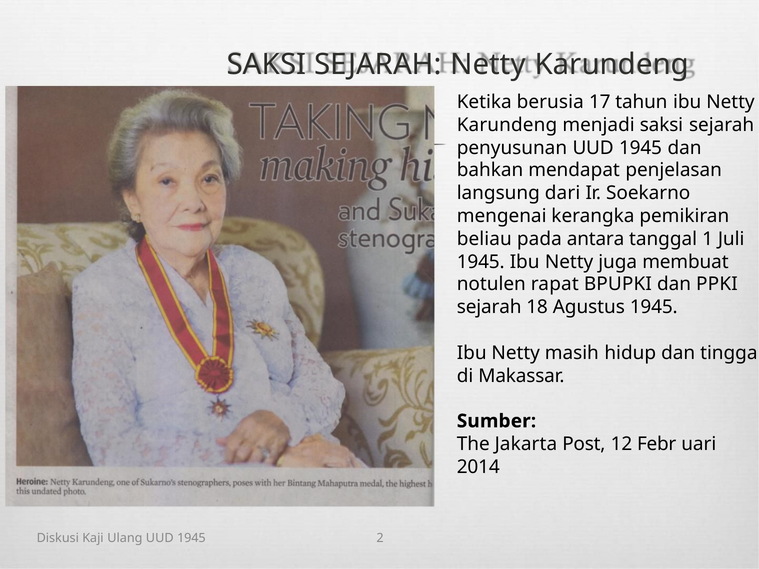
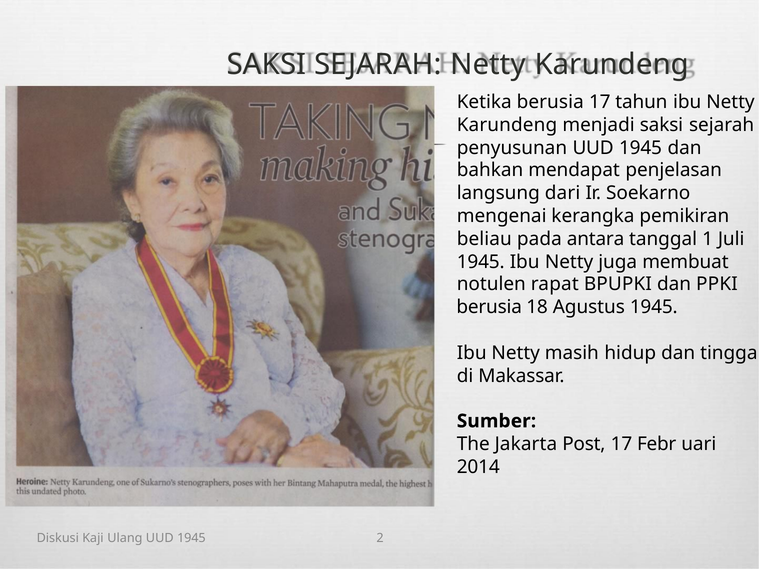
sejarah at (489, 307): sejarah -> berusia
Post 12: 12 -> 17
